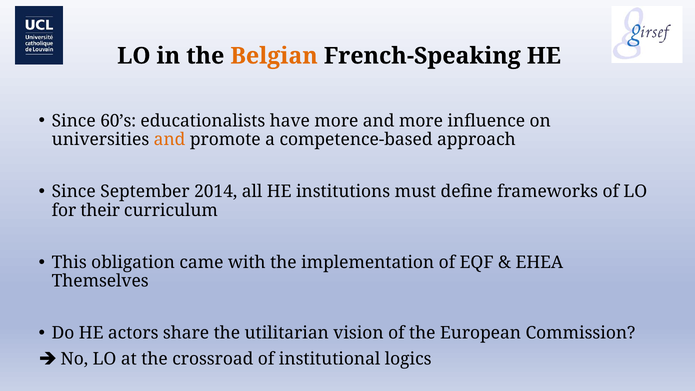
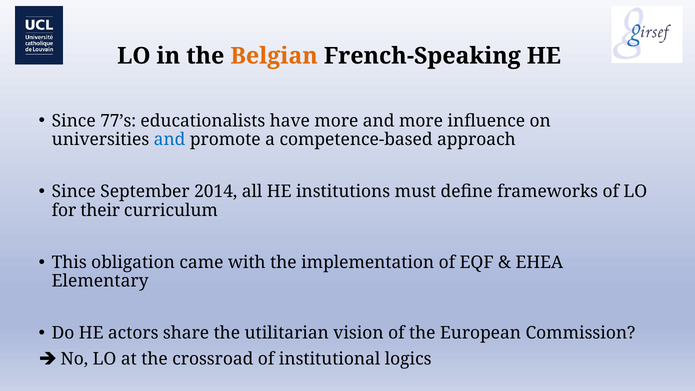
60’s: 60’s -> 77’s
and at (170, 140) colour: orange -> blue
Themselves: Themselves -> Elementary
